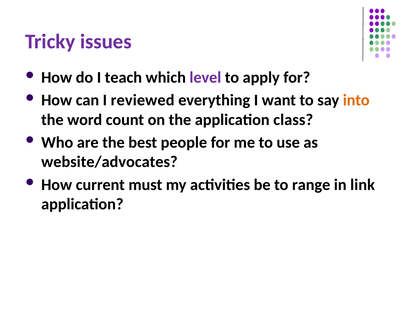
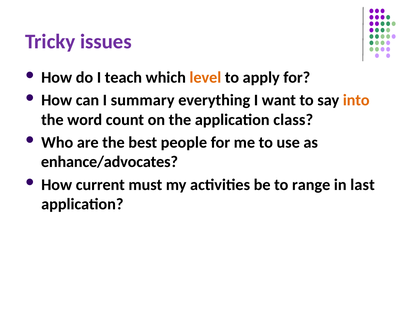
level colour: purple -> orange
reviewed: reviewed -> summary
website/advocates: website/advocates -> enhance/advocates
link: link -> last
